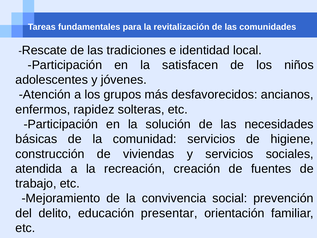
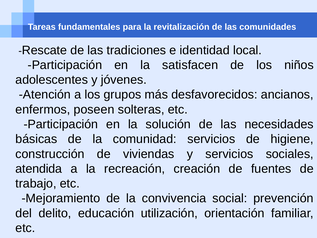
rapidez: rapidez -> poseen
presentar: presentar -> utilización
